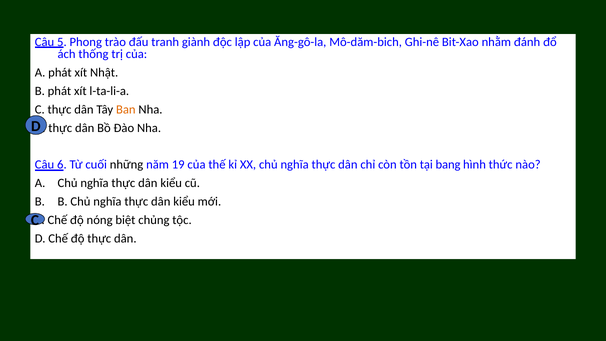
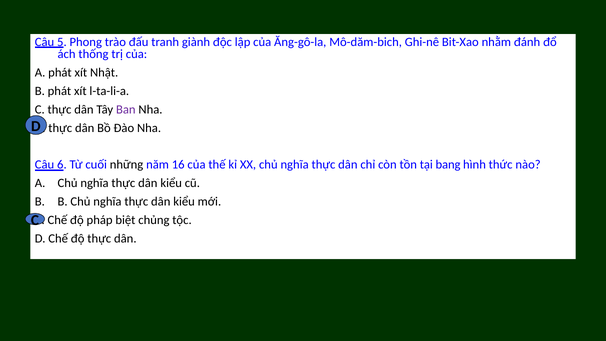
Ban colour: orange -> purple
19: 19 -> 16
nóng: nóng -> pháp
